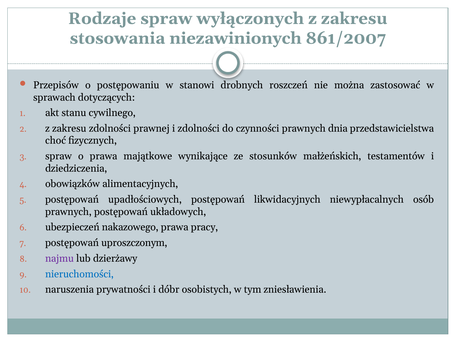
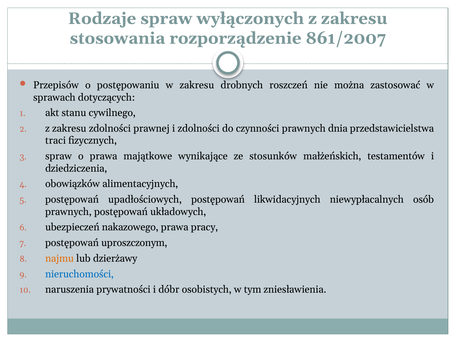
niezawinionych: niezawinionych -> rozporządzenie
w stanowi: stanowi -> zakresu
choć: choć -> traci
najmu colour: purple -> orange
